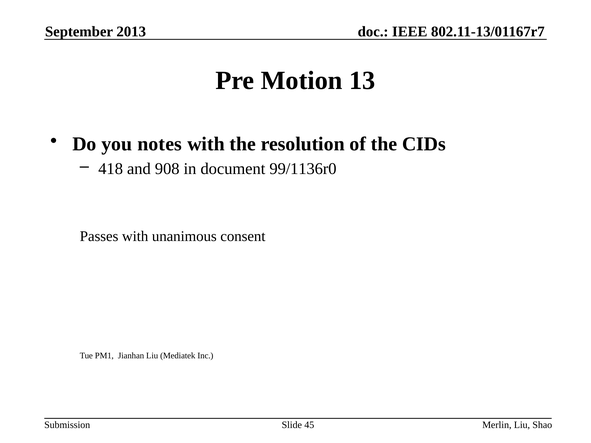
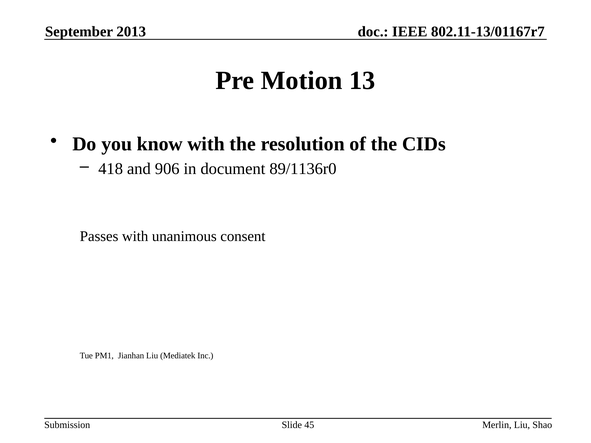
notes: notes -> know
908: 908 -> 906
99/1136r0: 99/1136r0 -> 89/1136r0
